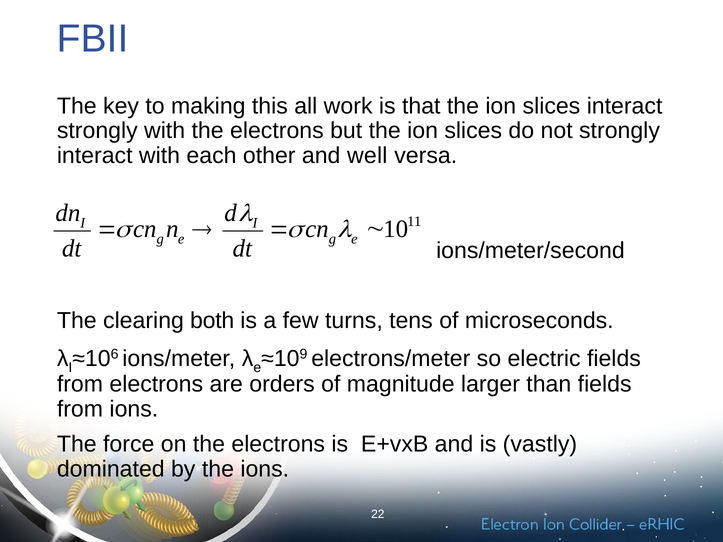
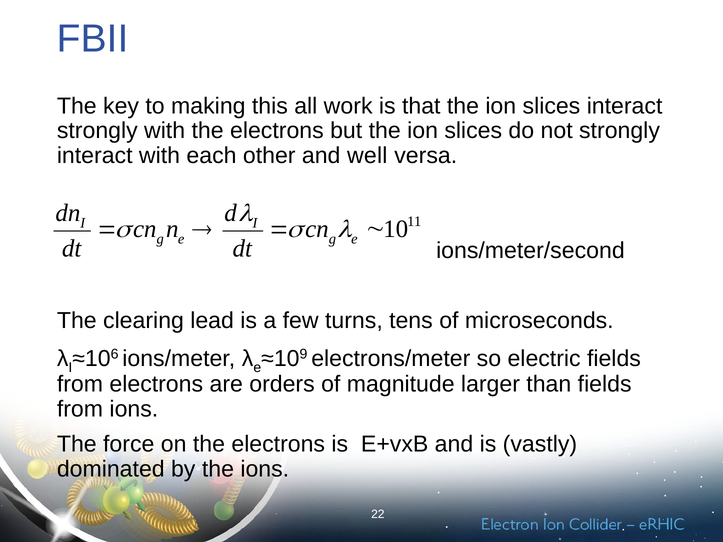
both: both -> lead
